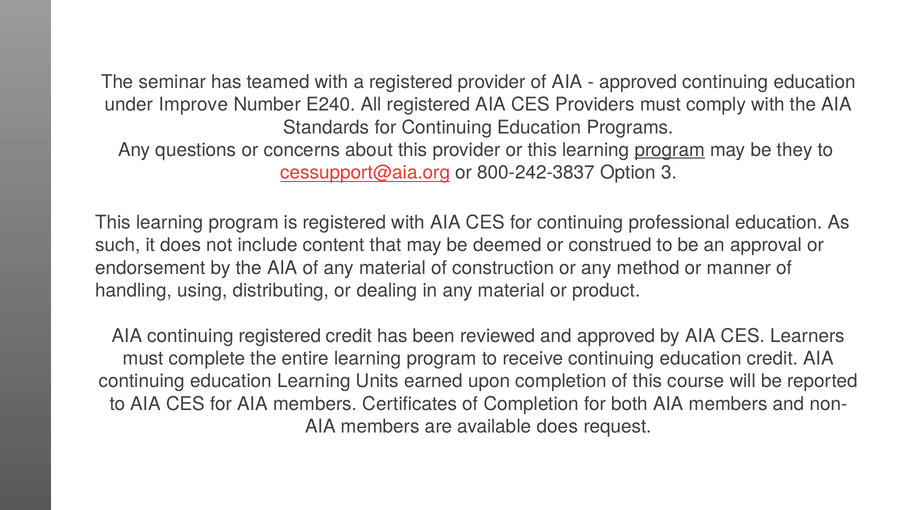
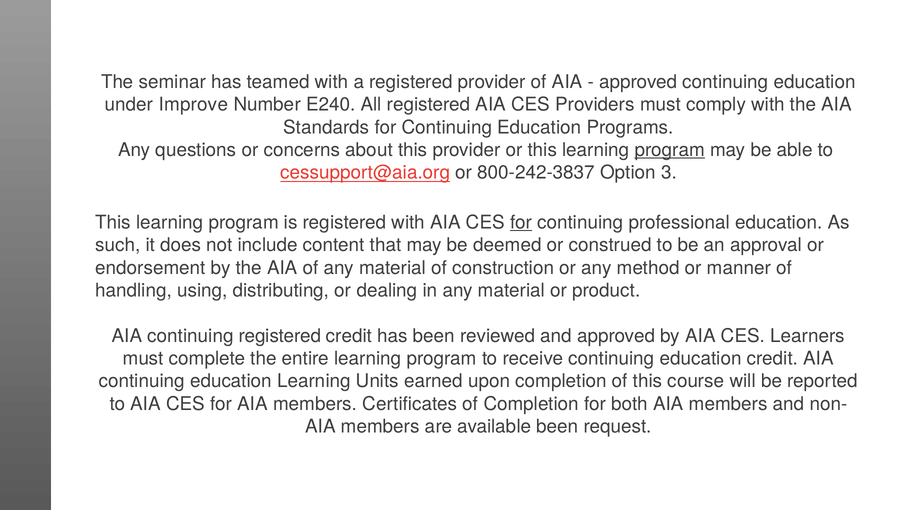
they: they -> able
for at (521, 222) underline: none -> present
available does: does -> been
